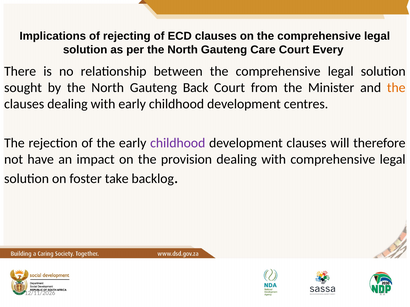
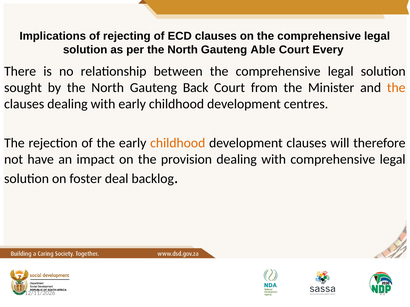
Care: Care -> Able
childhood at (178, 143) colour: purple -> orange
take: take -> deal
